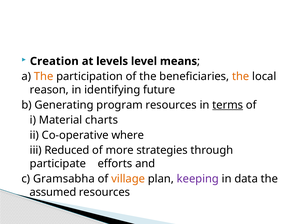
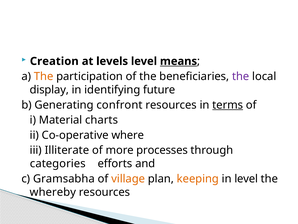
means underline: none -> present
the at (241, 76) colour: orange -> purple
reason: reason -> display
program: program -> confront
Reduced: Reduced -> Illiterate
strategies: strategies -> processes
participate: participate -> categories
keeping colour: purple -> orange
in data: data -> level
assumed: assumed -> whereby
